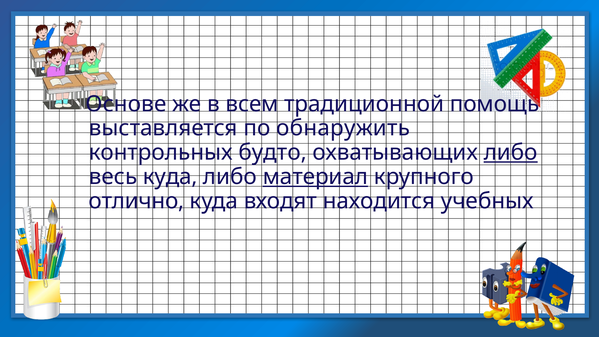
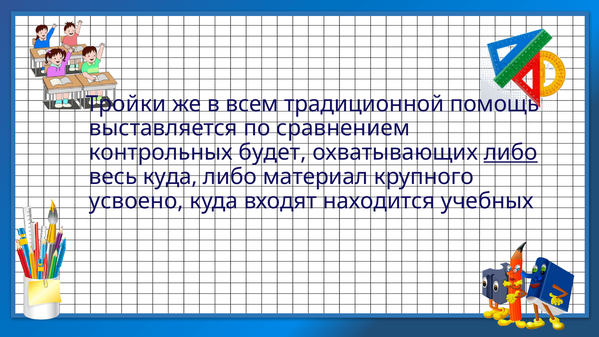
Основе: Основе -> Тройки
обнаружить: обнаружить -> сравнением
будто: будто -> будет
материал underline: present -> none
отлично: отлично -> усвоено
